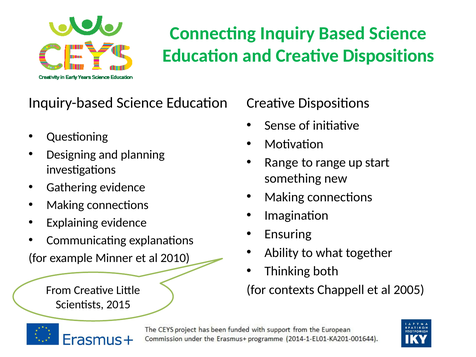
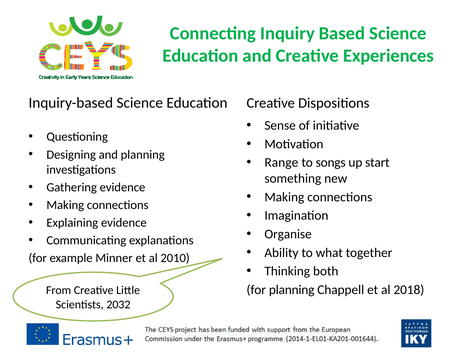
and Creative Dispositions: Dispositions -> Experiences
to range: range -> songs
Ensuring: Ensuring -> Organise
for contexts: contexts -> planning
2005: 2005 -> 2018
2015: 2015 -> 2032
